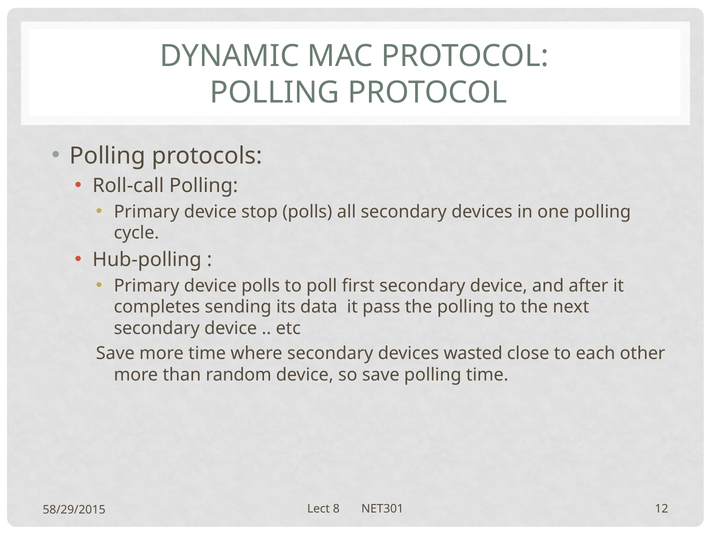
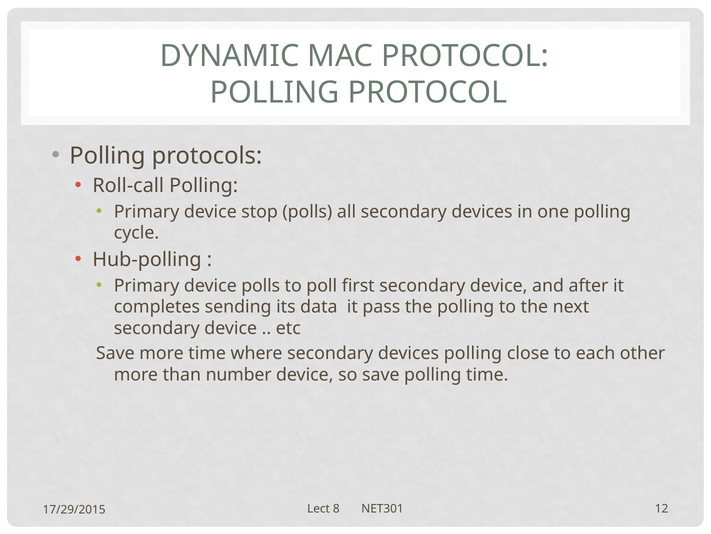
devices wasted: wasted -> polling
random: random -> number
58/29/2015: 58/29/2015 -> 17/29/2015
